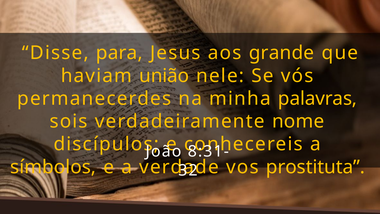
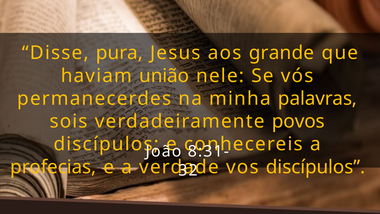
para: para -> pura
nome: nome -> povos
símbolos: símbolos -> profecias
vos prostituta: prostituta -> discípulos
